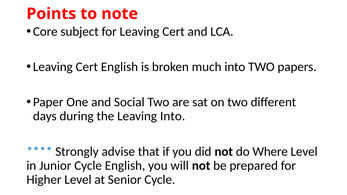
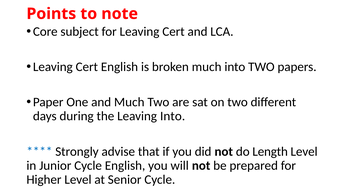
and Social: Social -> Much
Where: Where -> Length
